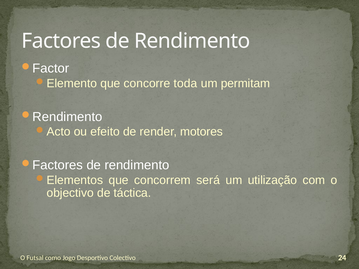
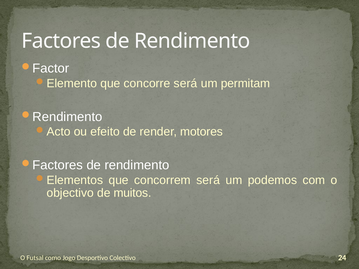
concorre toda: toda -> será
utilização: utilização -> podemos
táctica: táctica -> muitos
